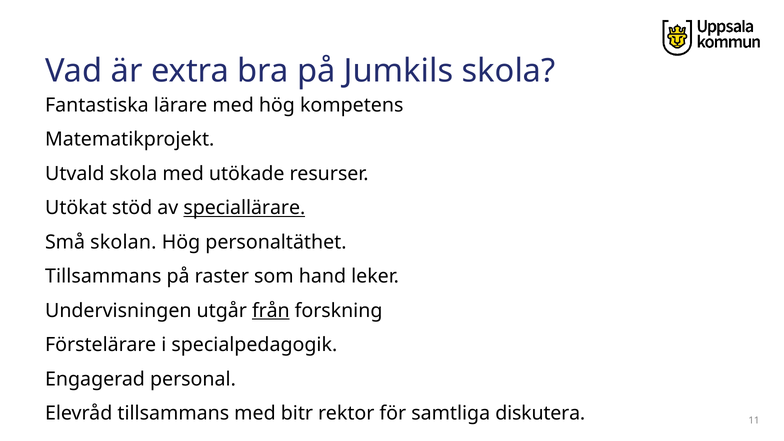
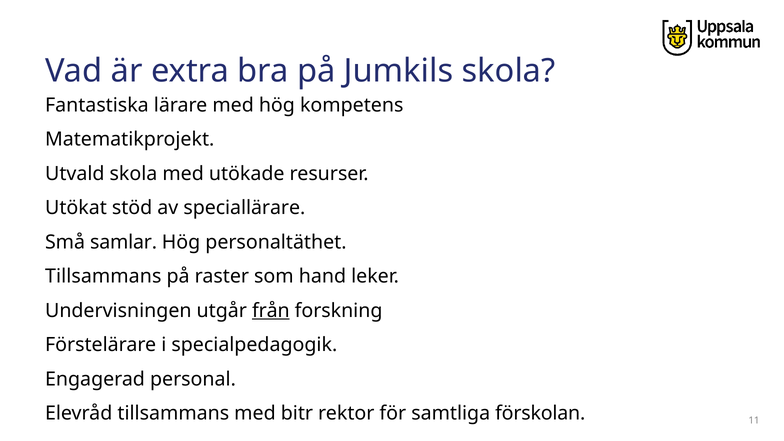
speciallärare underline: present -> none
skolan: skolan -> samlar
diskutera: diskutera -> förskolan
